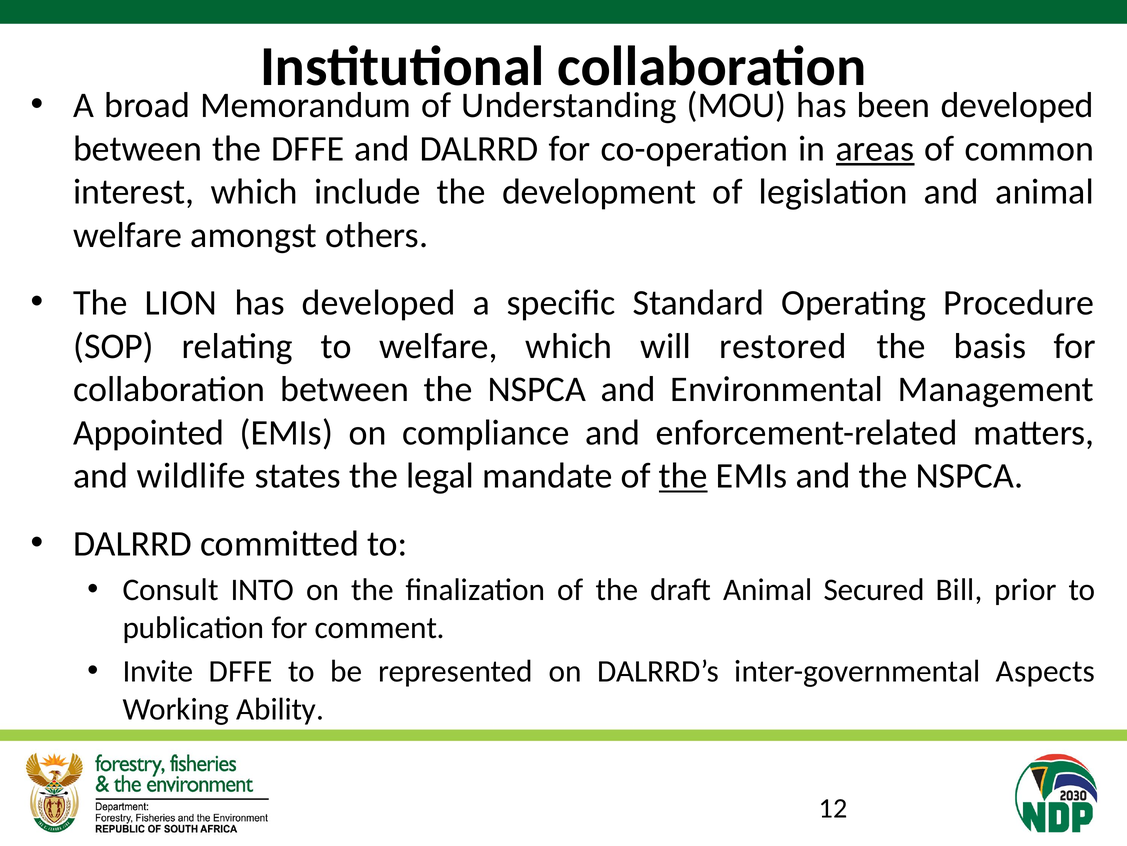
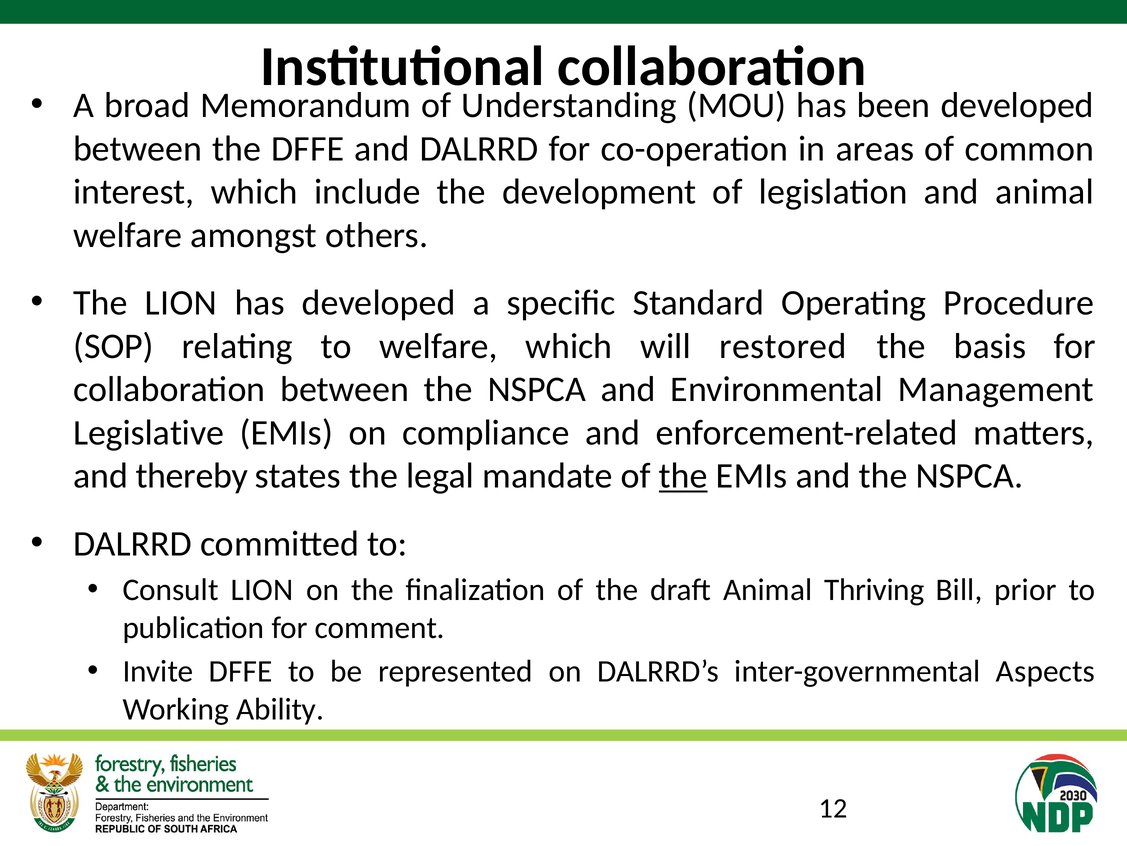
areas underline: present -> none
Appointed: Appointed -> Legislative
wildlife: wildlife -> thereby
Consult INTO: INTO -> LION
Secured: Secured -> Thriving
